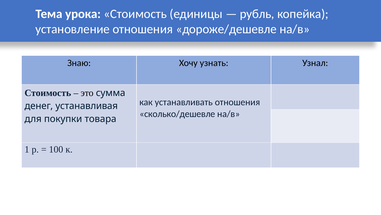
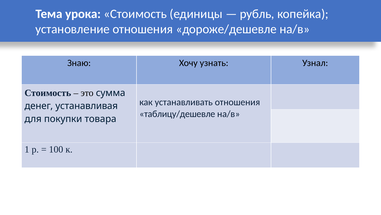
сколько/дешевле: сколько/дешевле -> таблицу/дешевле
